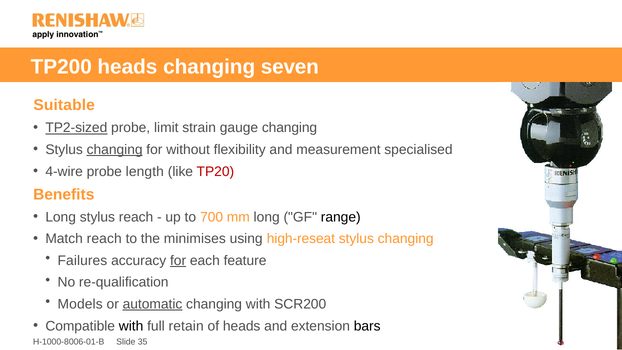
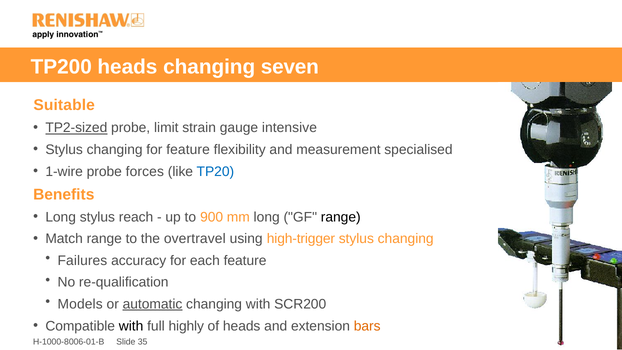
gauge changing: changing -> intensive
changing at (115, 150) underline: present -> none
for without: without -> feature
4-wire: 4-wire -> 1-wire
length: length -> forces
TP20 colour: red -> blue
700: 700 -> 900
Match reach: reach -> range
minimises: minimises -> overtravel
high-reseat: high-reseat -> high-trigger
for at (178, 261) underline: present -> none
retain: retain -> highly
bars colour: black -> orange
